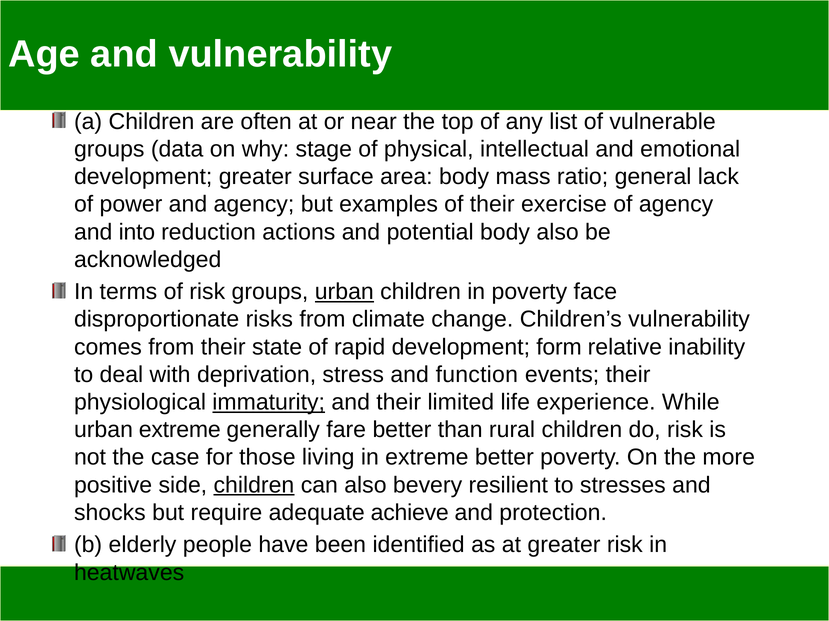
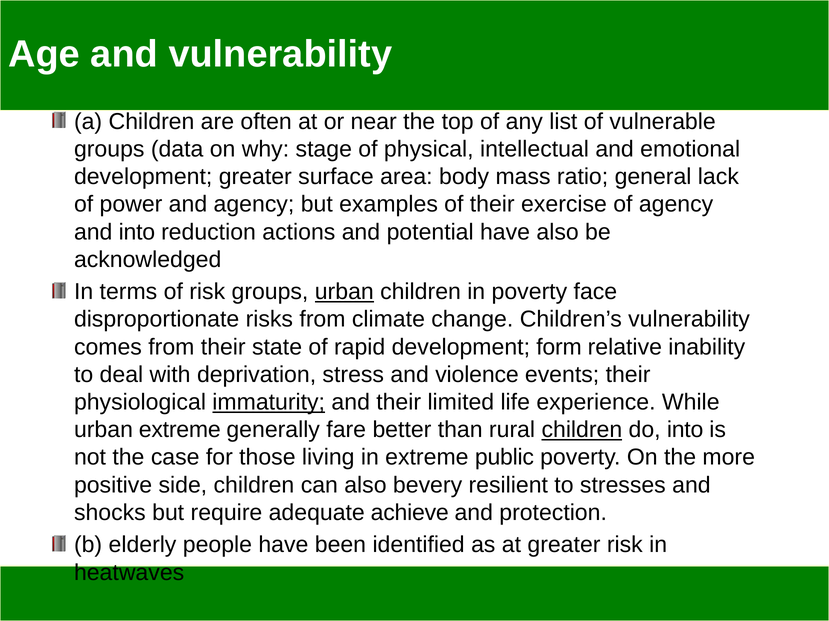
potential body: body -> have
function: function -> violence
children at (582, 430) underline: none -> present
do risk: risk -> into
extreme better: better -> public
children at (254, 486) underline: present -> none
